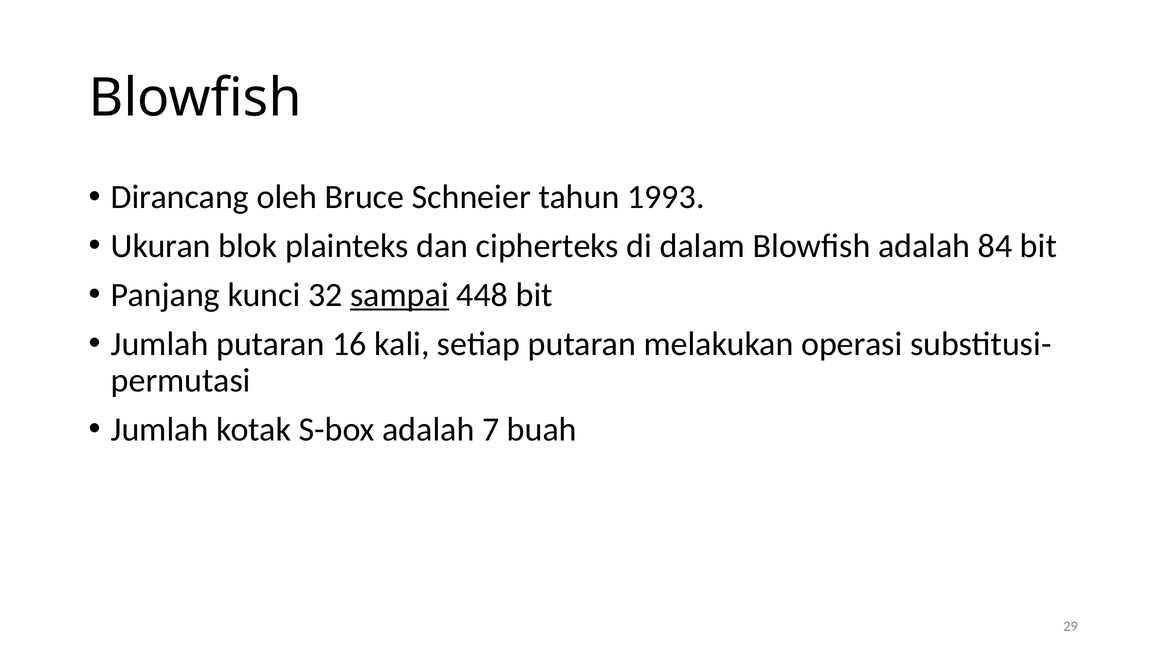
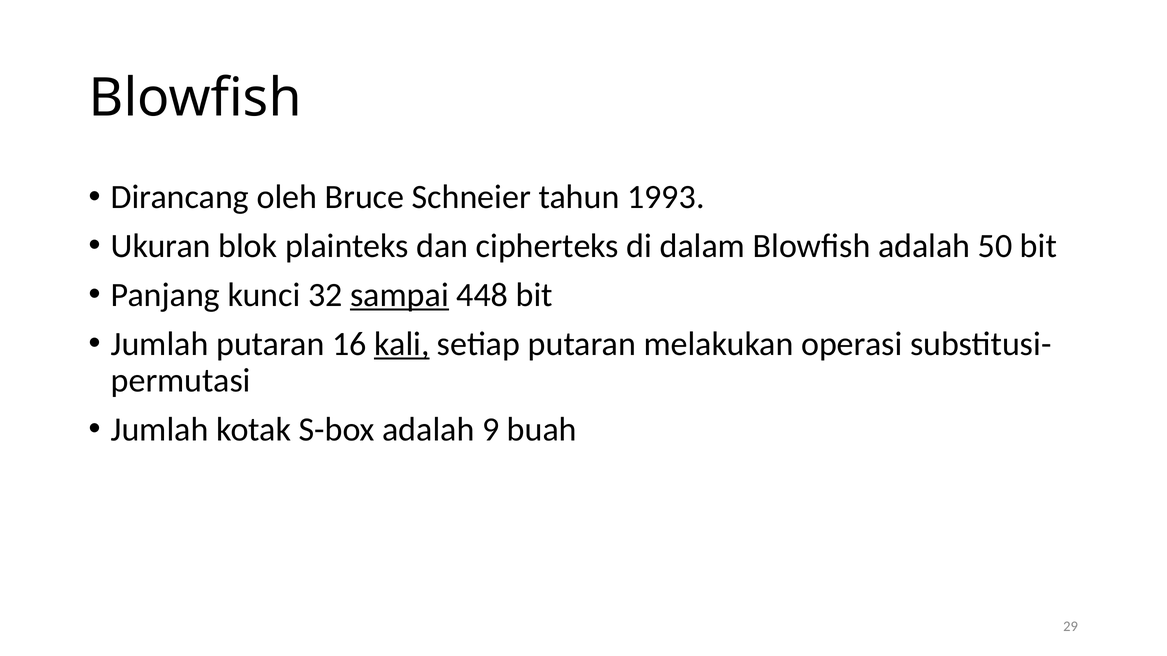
84: 84 -> 50
kali underline: none -> present
7: 7 -> 9
